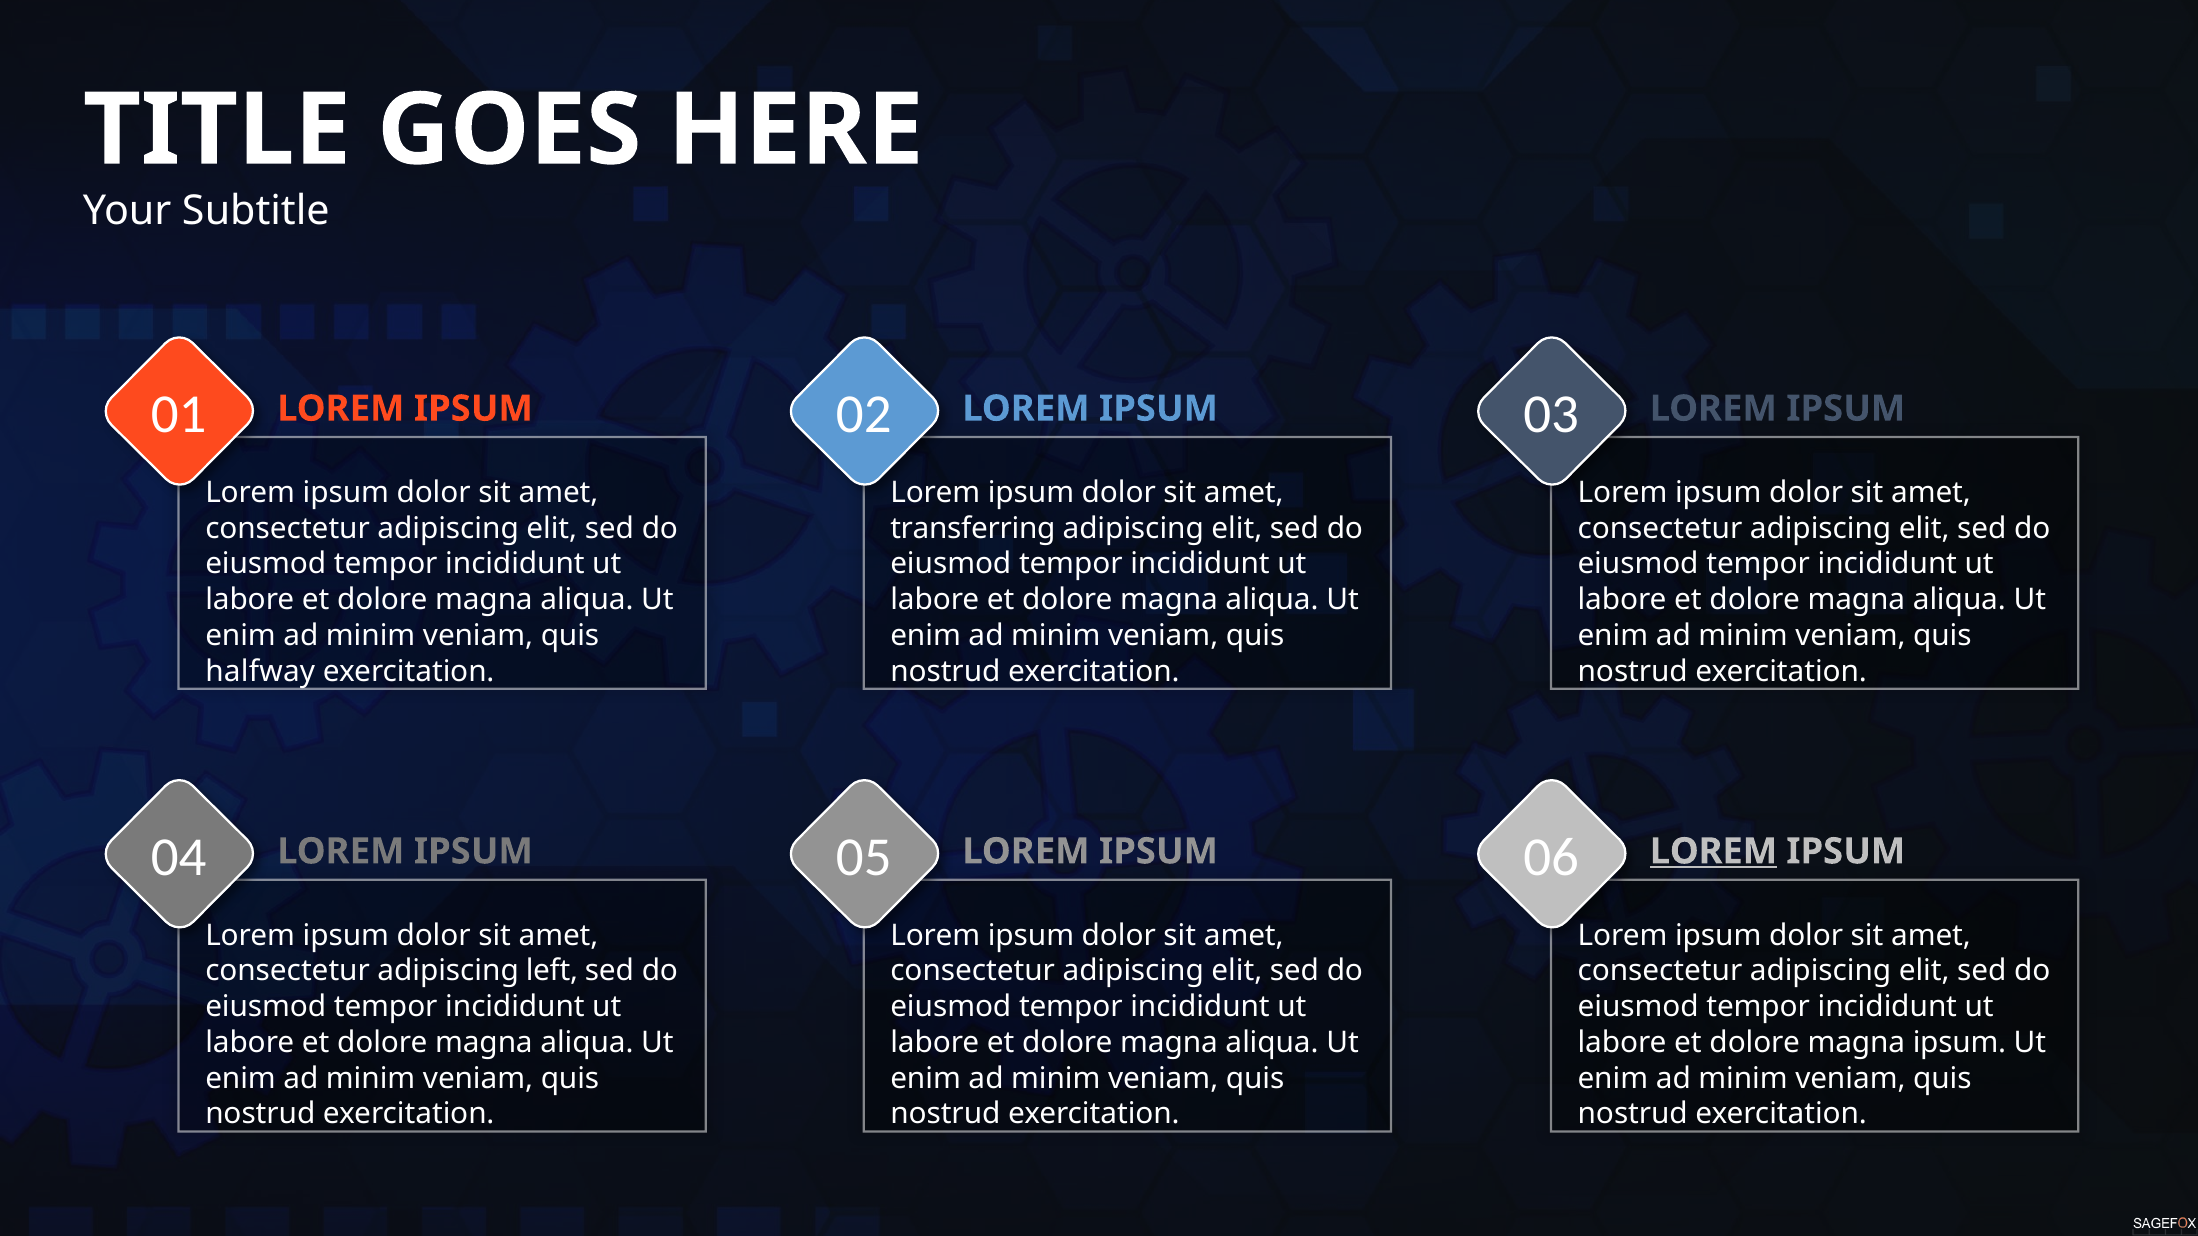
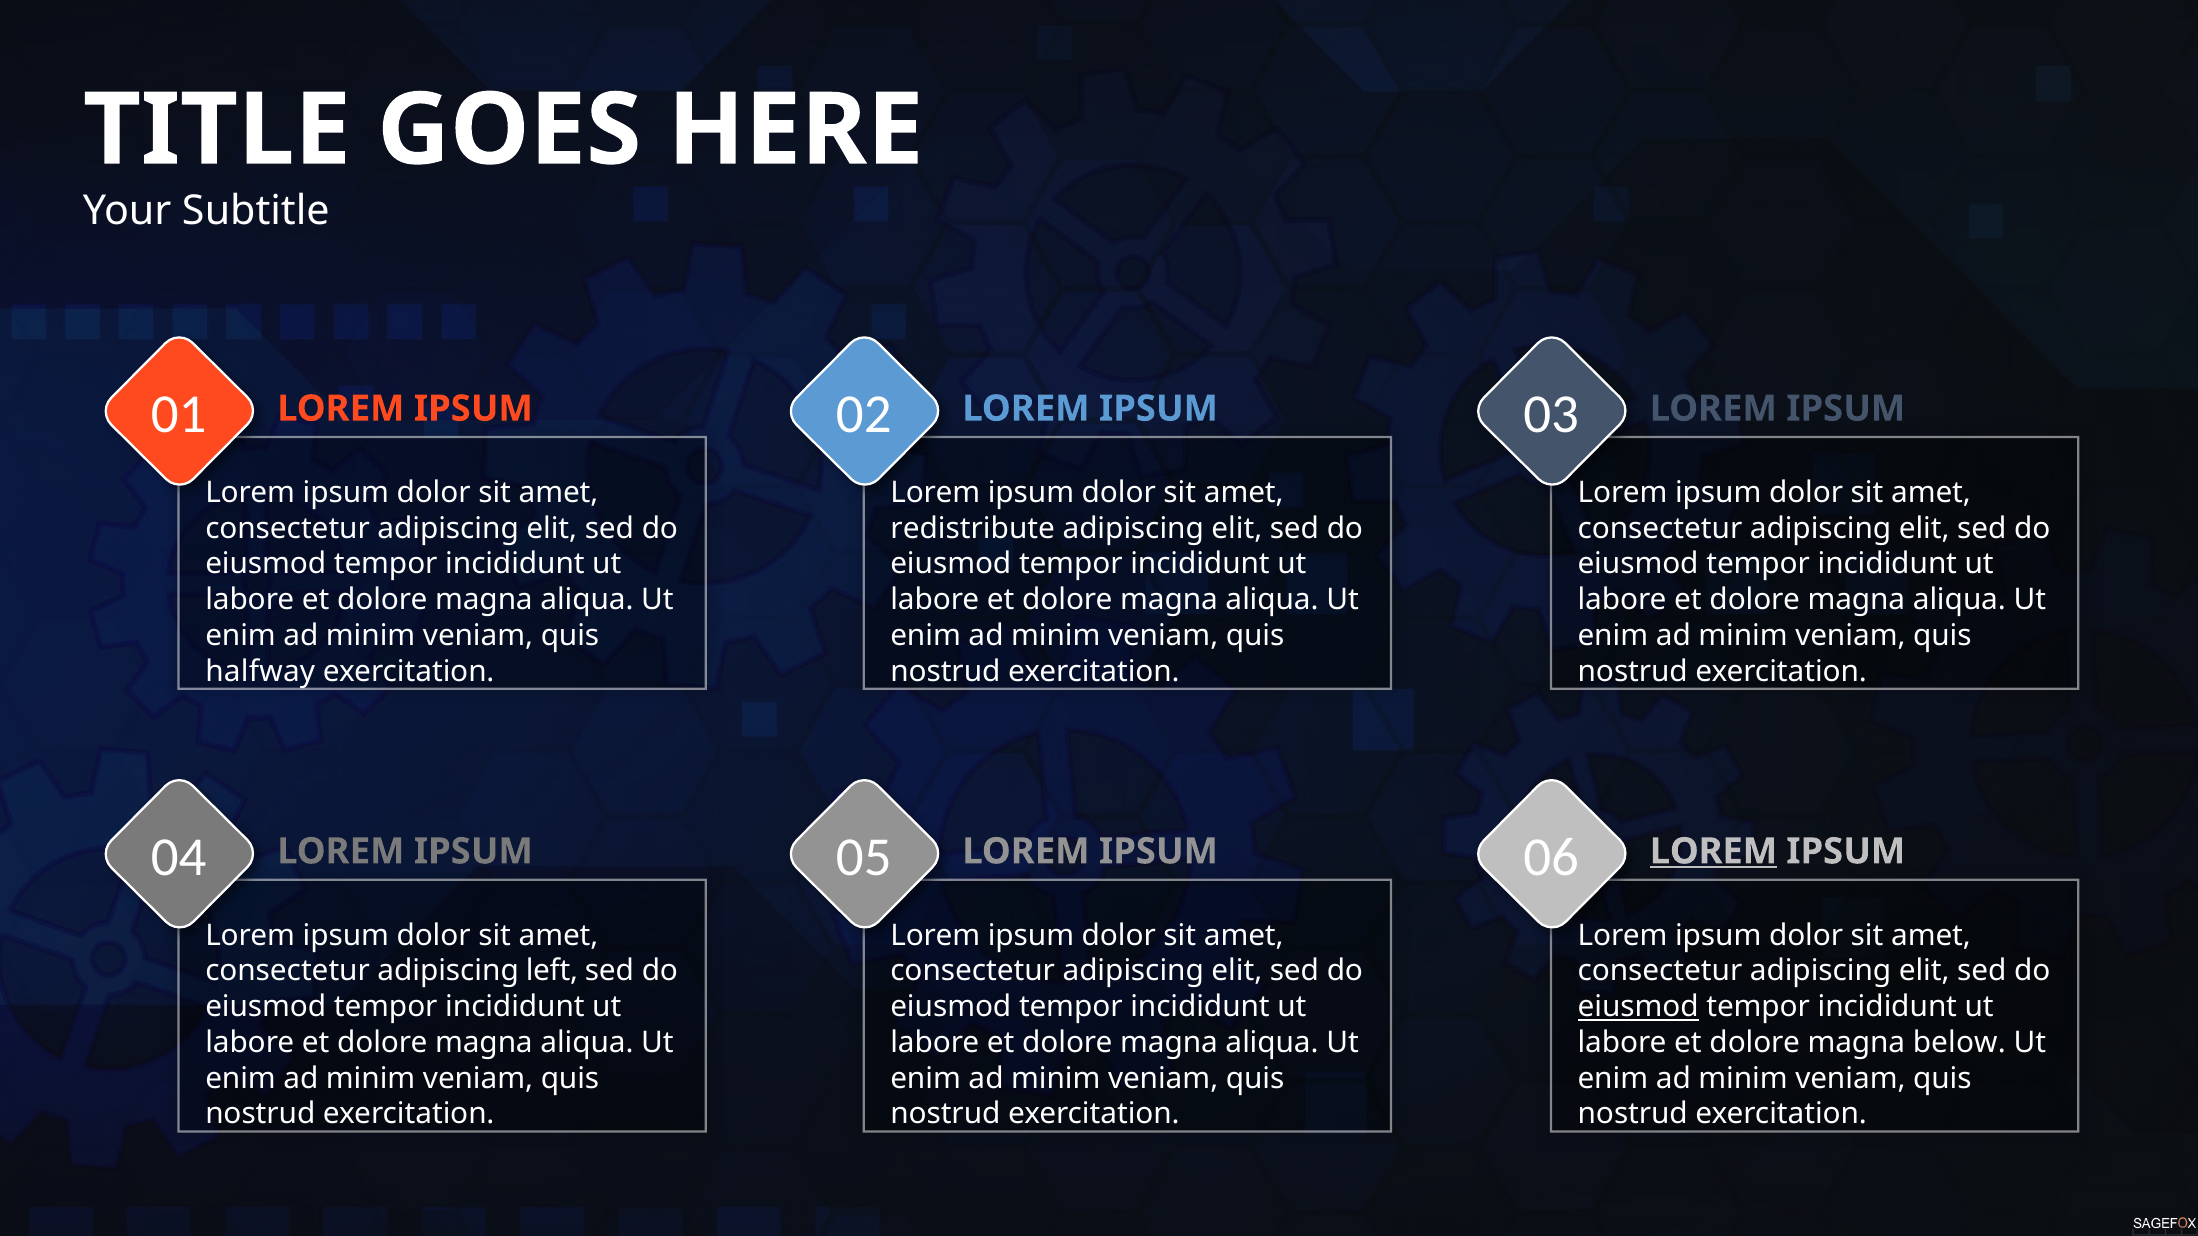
transferring: transferring -> redistribute
eiusmod at (1638, 1007) underline: none -> present
magna ipsum: ipsum -> below
